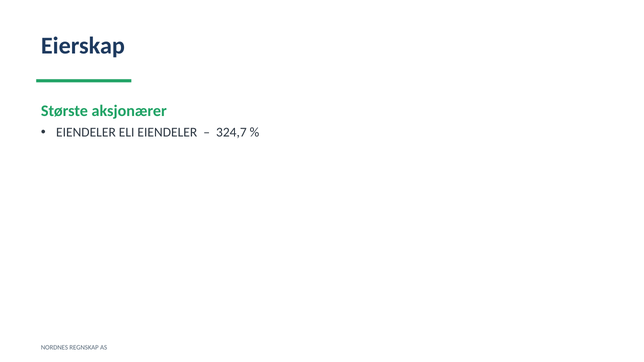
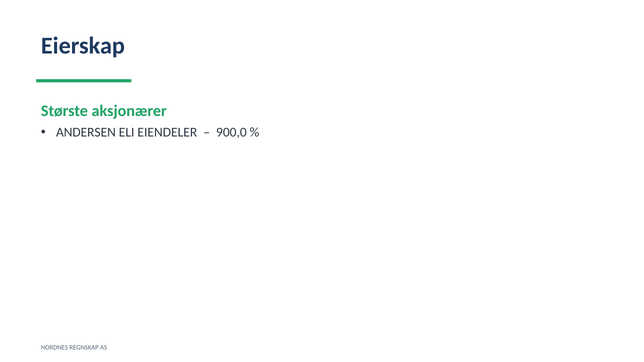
EIENDELER at (86, 132): EIENDELER -> ANDERSEN
324,7: 324,7 -> 900,0
